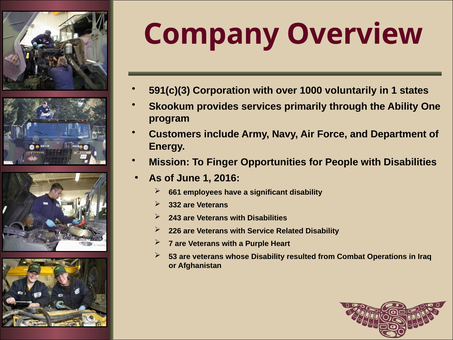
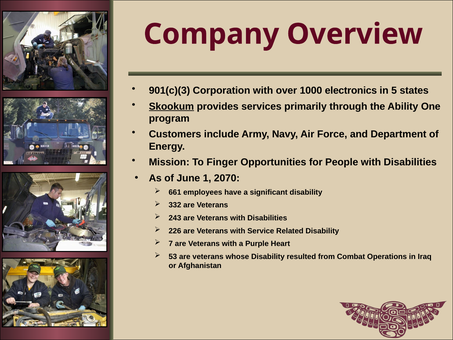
591(c)(3: 591(c)(3 -> 901(c)(3
voluntarily: voluntarily -> electronics
in 1: 1 -> 5
Skookum underline: none -> present
2016: 2016 -> 2070
